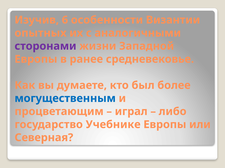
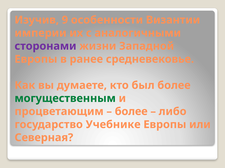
6: 6 -> 9
опытных: опытных -> империи
могущественным colour: blue -> green
играл at (131, 112): играл -> более
